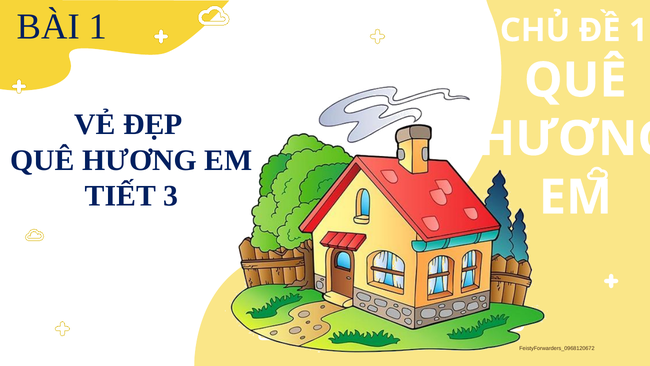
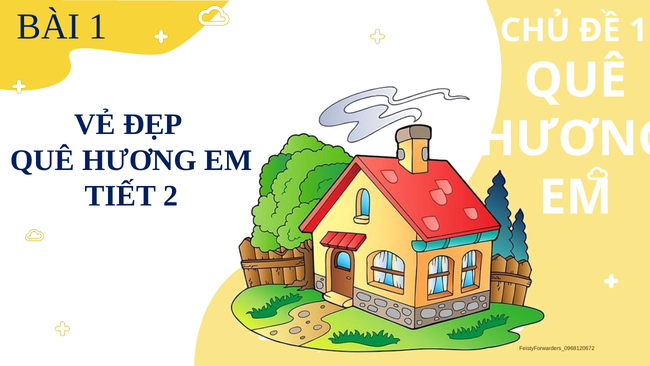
3: 3 -> 2
